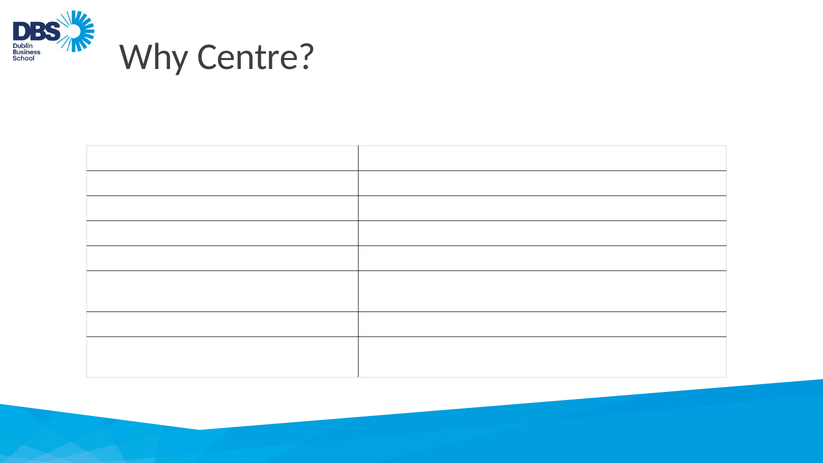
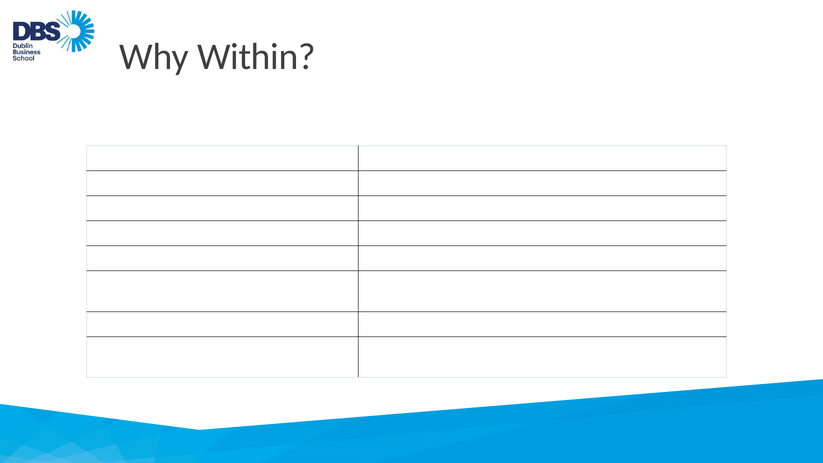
Why Centre: Centre -> Within
